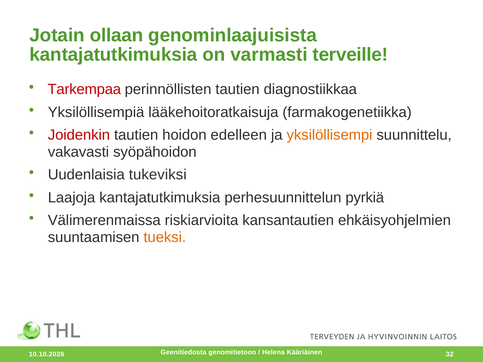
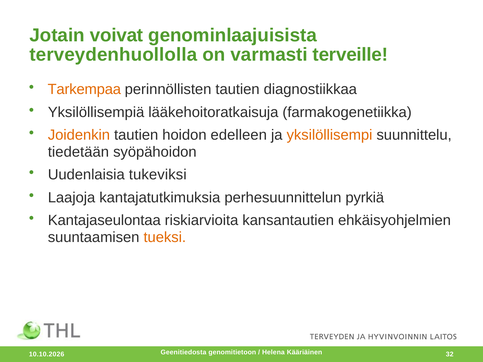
ollaan: ollaan -> voivat
kantajatutkimuksia at (113, 55): kantajatutkimuksia -> terveydenhuollolla
Tarkempaa colour: red -> orange
Joidenkin colour: red -> orange
vakavasti: vakavasti -> tiedetään
Välimerenmaissa: Välimerenmaissa -> Kantajaseulontaa
